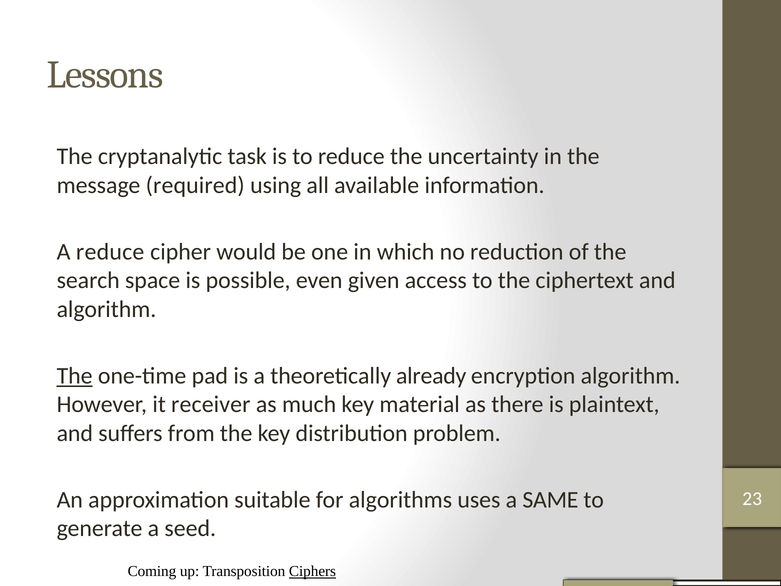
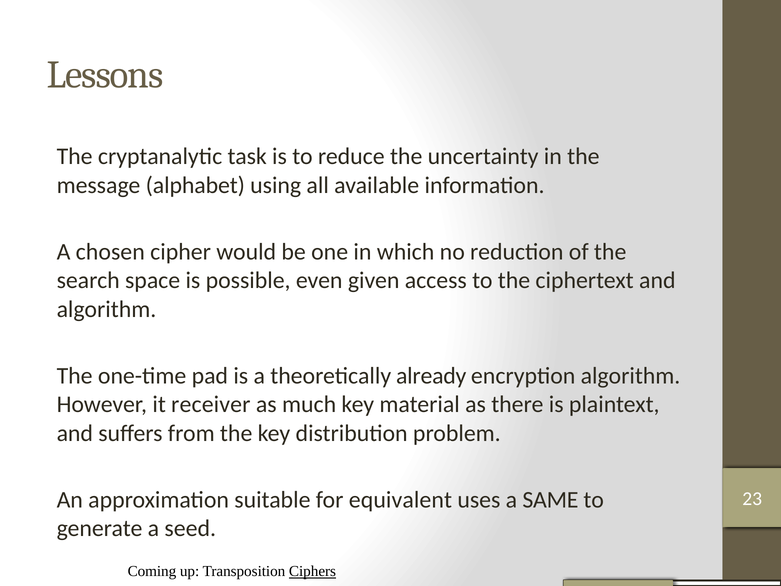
required: required -> alphabet
A reduce: reduce -> chosen
The at (75, 376) underline: present -> none
algorithms: algorithms -> equivalent
